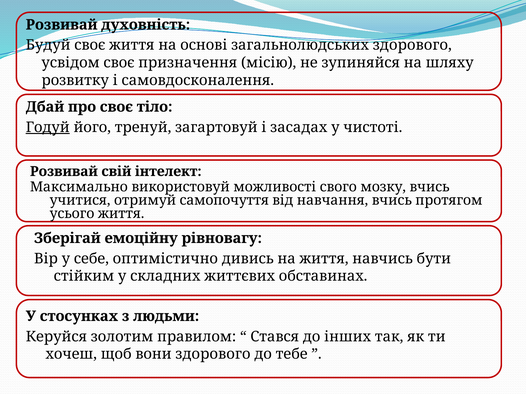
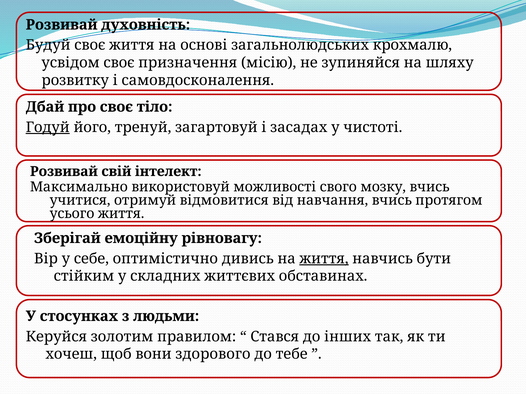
загальнолюдських здорового: здорового -> крохмалю
самопочуття: самопочуття -> відмовитися
життя at (324, 259) underline: none -> present
